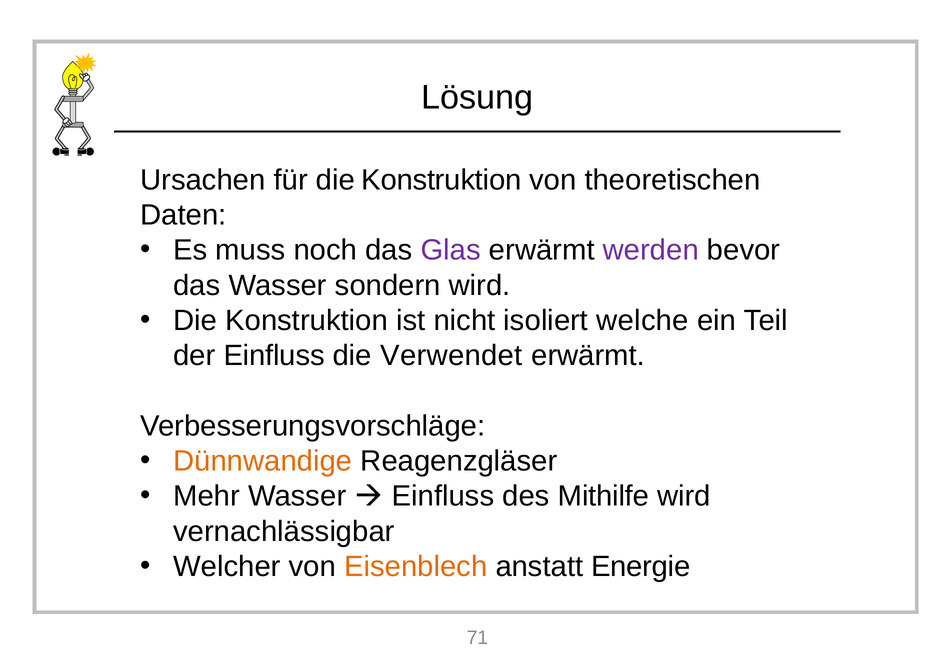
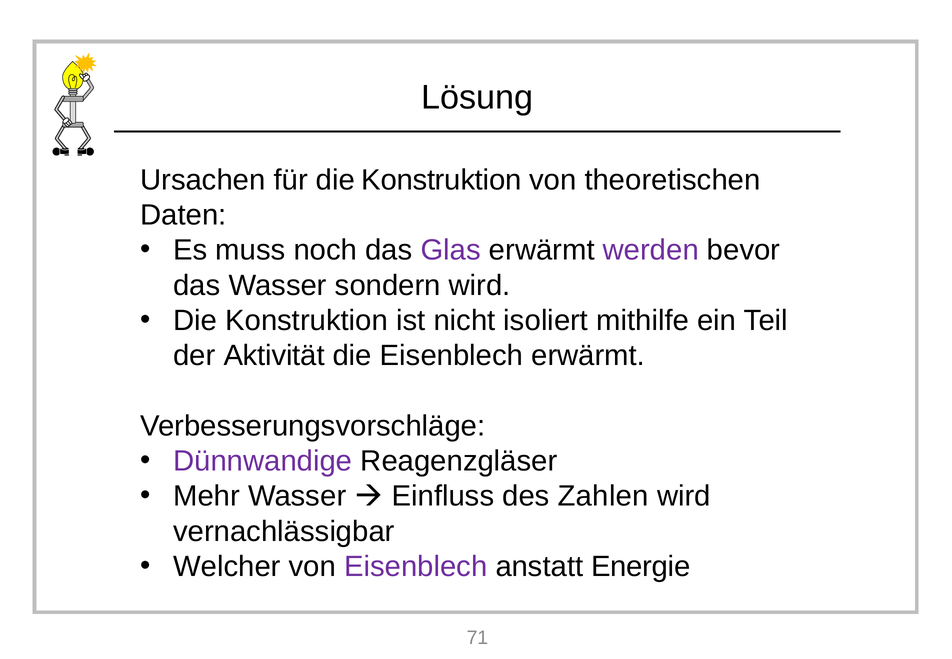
welche: welche -> mithilfe
der Einfluss: Einfluss -> Aktivität
die Verwendet: Verwendet -> Eisenblech
Dünnwandige colour: orange -> purple
Mithilfe: Mithilfe -> Zahlen
Eisenblech at (416, 567) colour: orange -> purple
